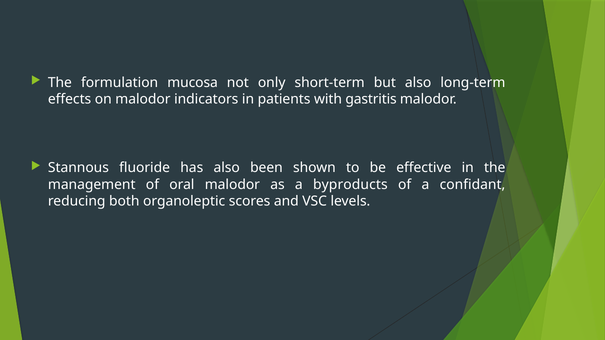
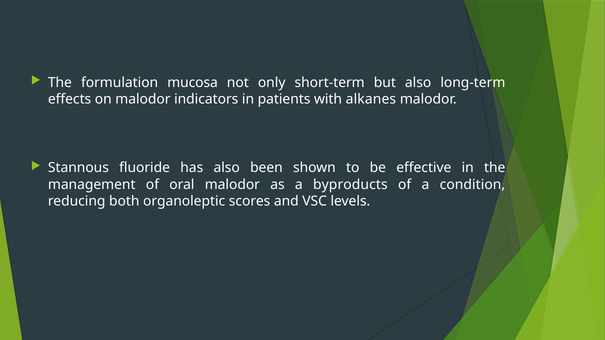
gastritis: gastritis -> alkanes
confidant: confidant -> condition
